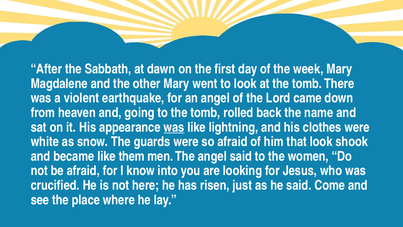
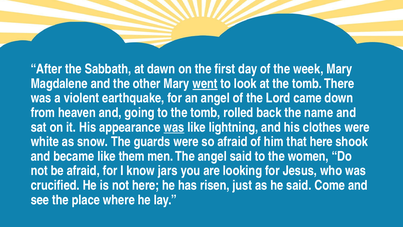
went underline: none -> present
that look: look -> here
into: into -> jars
